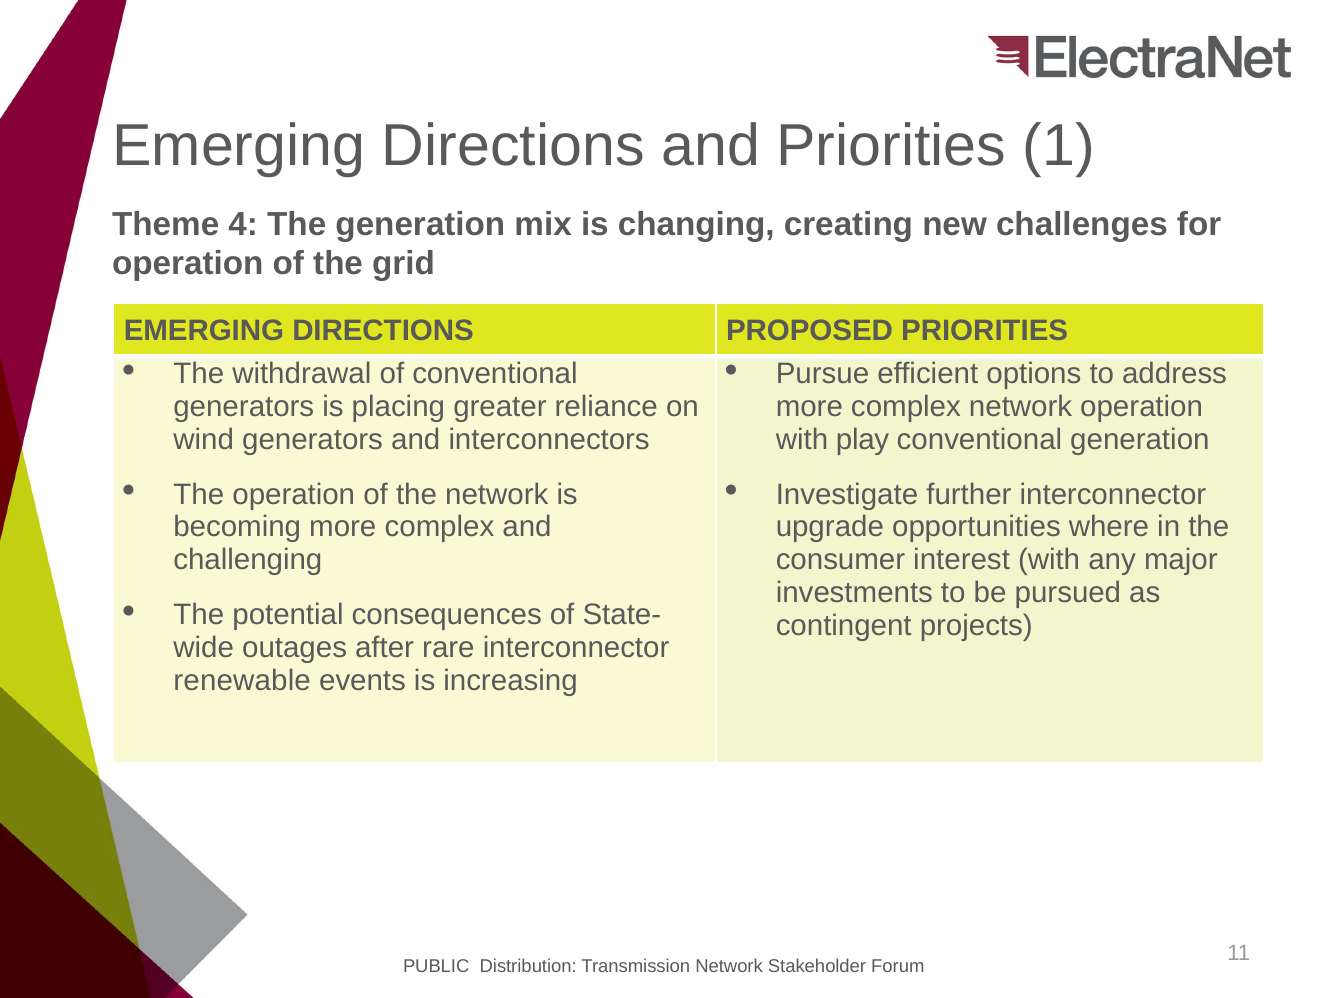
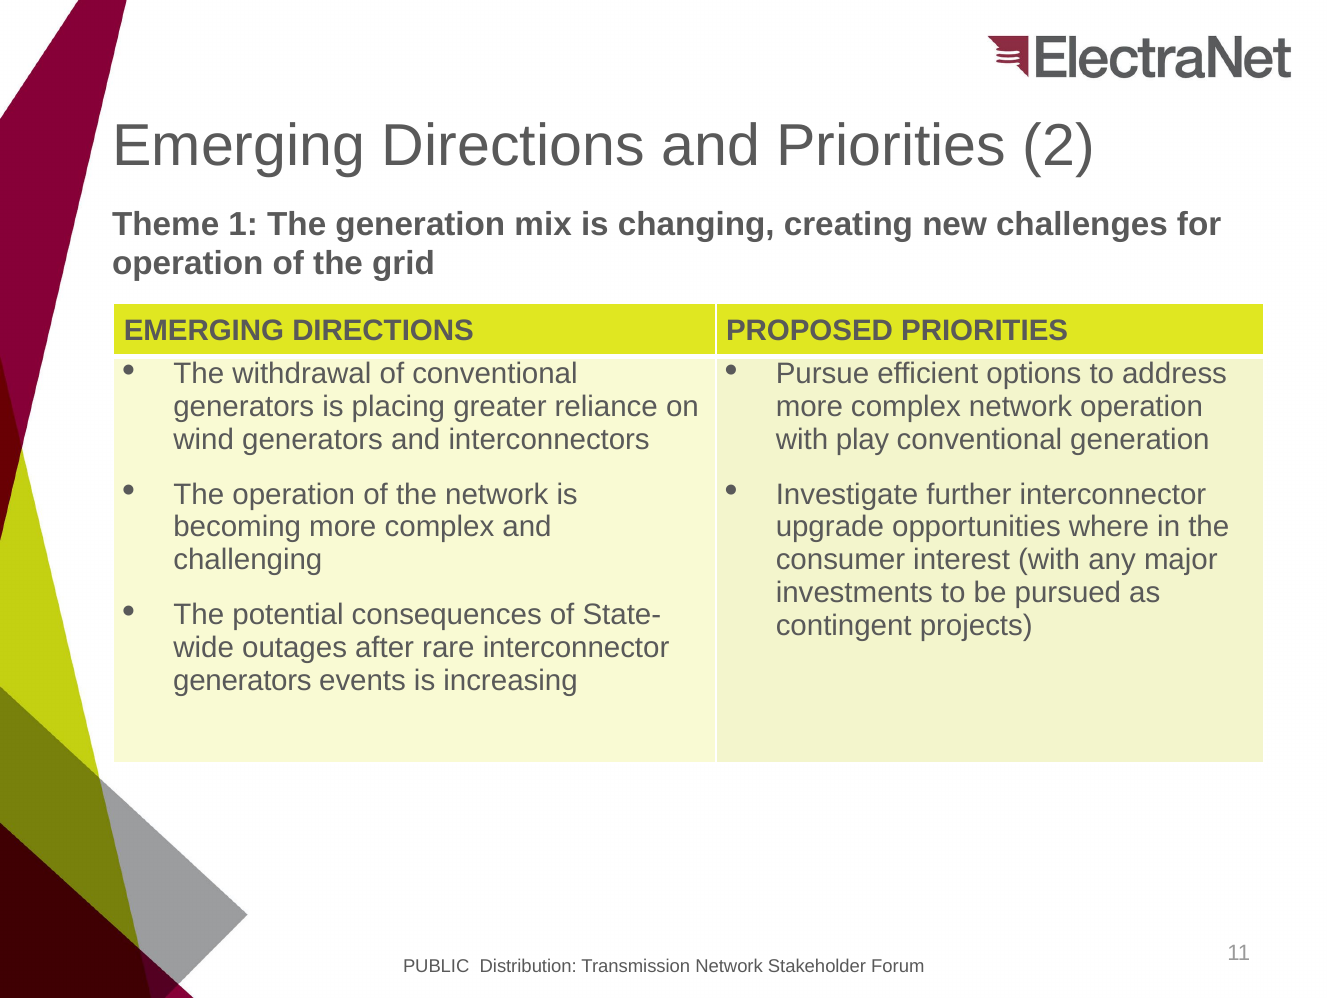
1: 1 -> 2
4: 4 -> 1
renewable at (242, 680): renewable -> generators
